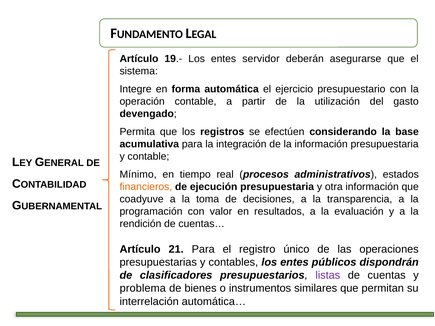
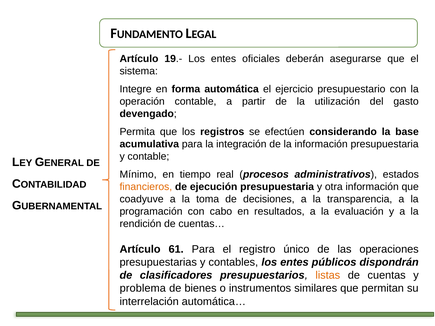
servidor: servidor -> oficiales
valor: valor -> cabo
21: 21 -> 61
listas colour: purple -> orange
